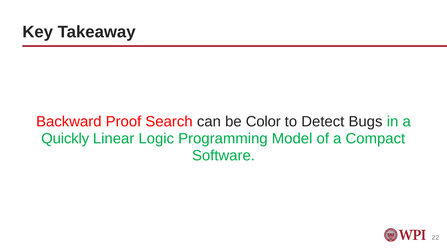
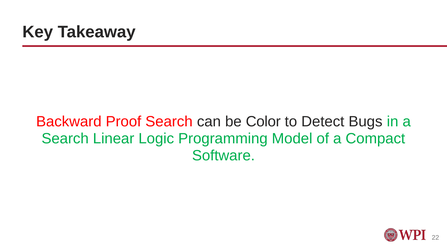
Quickly at (65, 139): Quickly -> Search
